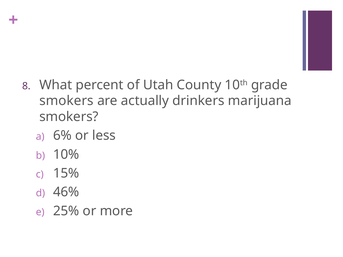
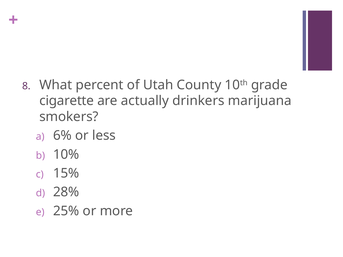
smokers at (66, 101): smokers -> cigarette
46%: 46% -> 28%
